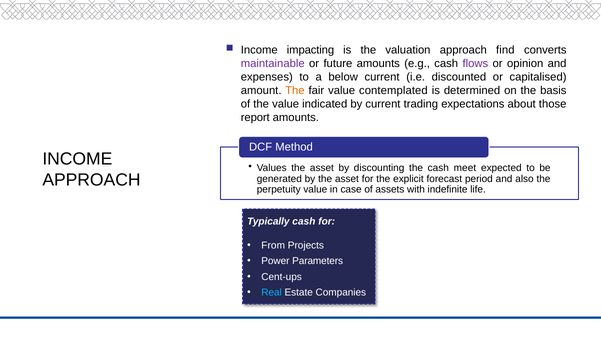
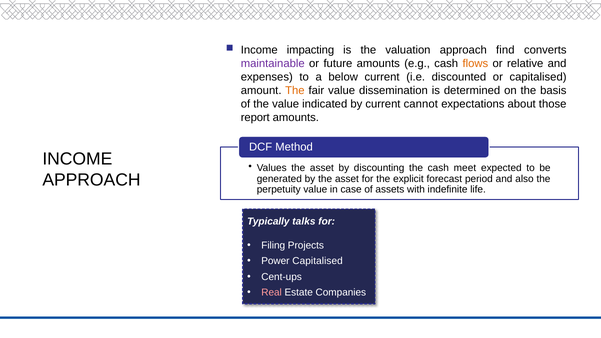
flows colour: purple -> orange
opinion: opinion -> relative
contemplated: contemplated -> dissemination
trading: trading -> cannot
Typically cash: cash -> talks
From: From -> Filing
Power Parameters: Parameters -> Capitalised
Real colour: light blue -> pink
